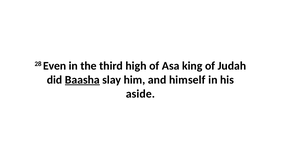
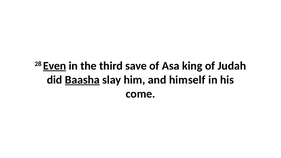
Even underline: none -> present
high: high -> save
aside: aside -> come
